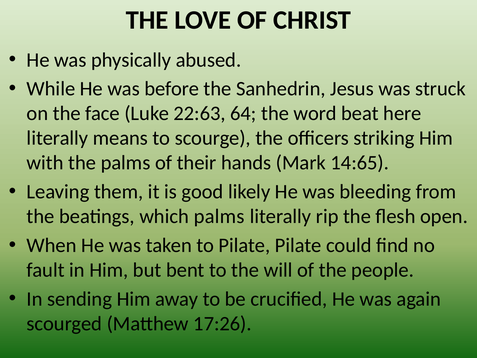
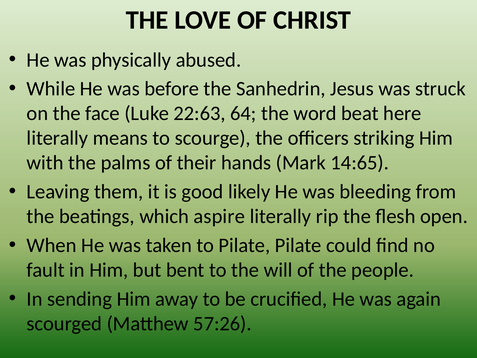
which palms: palms -> aspire
17:26: 17:26 -> 57:26
